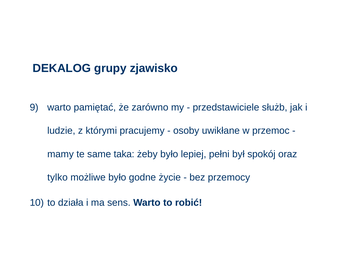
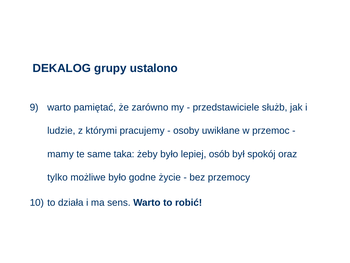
zjawisko: zjawisko -> ustalono
pełni: pełni -> osób
